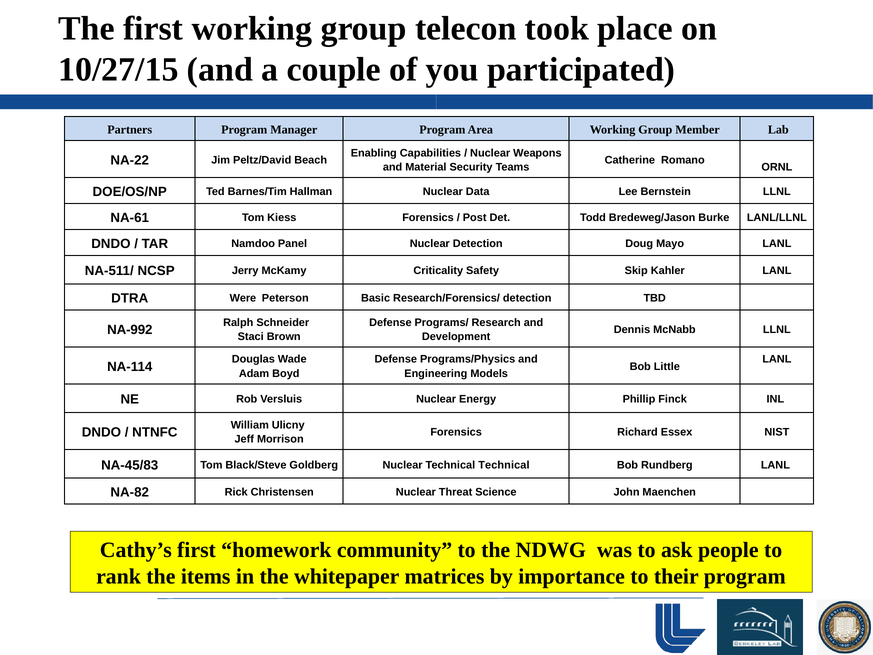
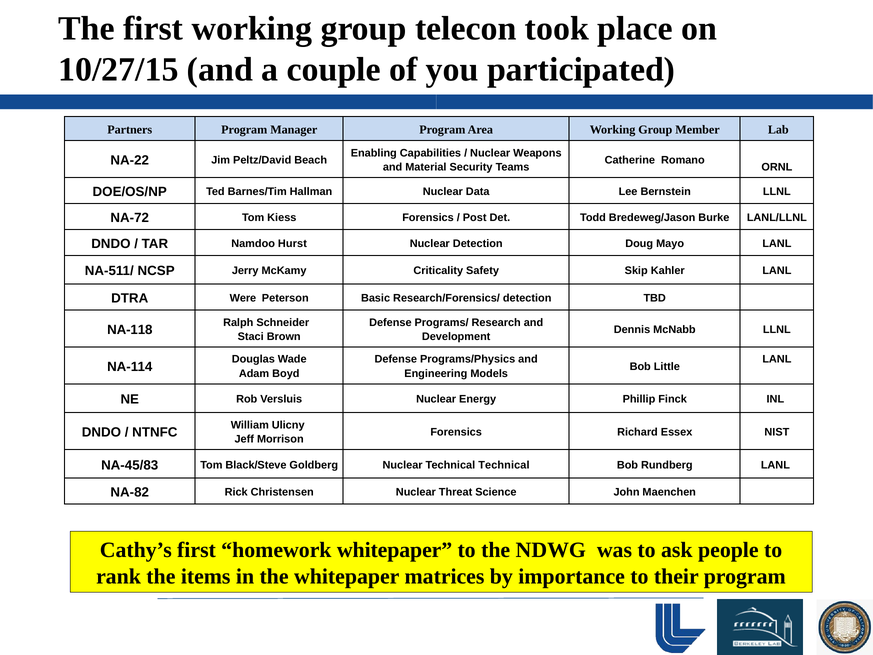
NA-61: NA-61 -> NA-72
Panel: Panel -> Hurst
NA-992: NA-992 -> NA-118
homework community: community -> whitepaper
